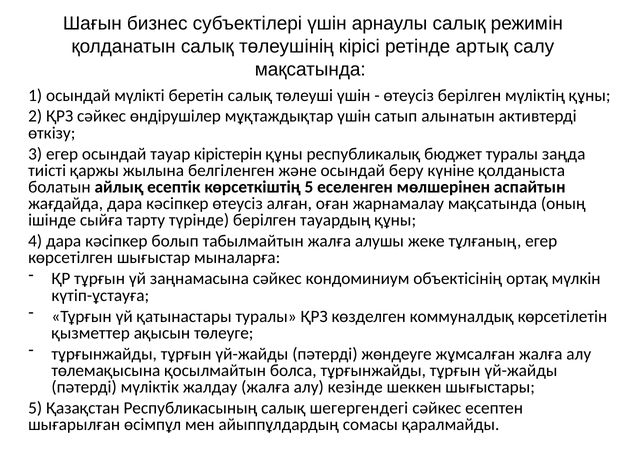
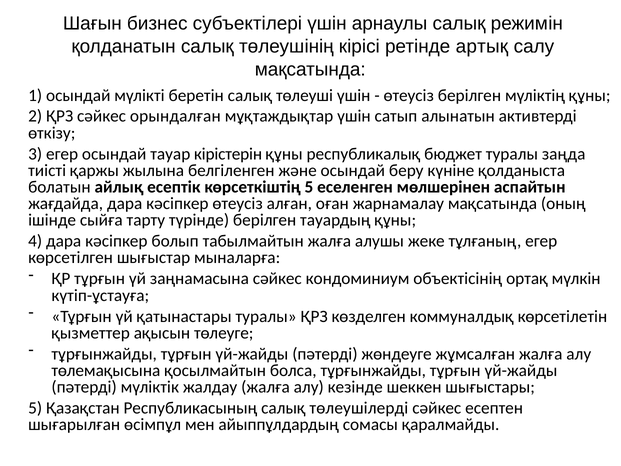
өндiрушiлер: өндiрушiлер -> орындалған
шегергендегі: шегергендегі -> төлеушiлердi
